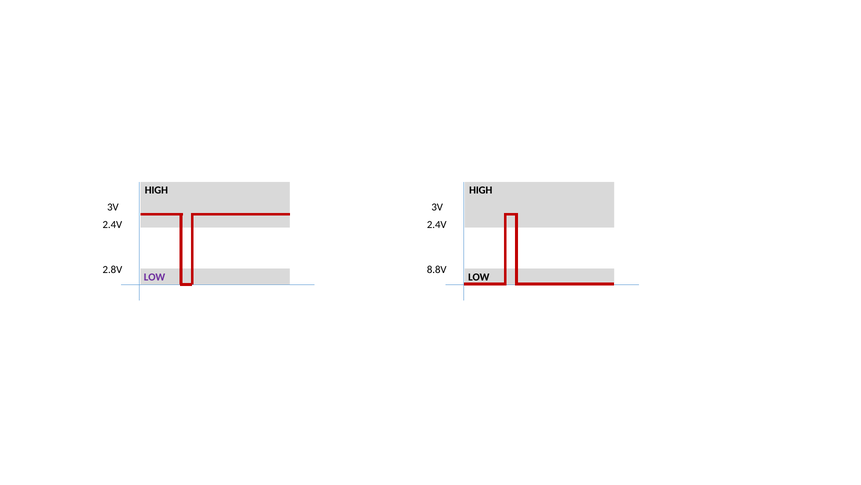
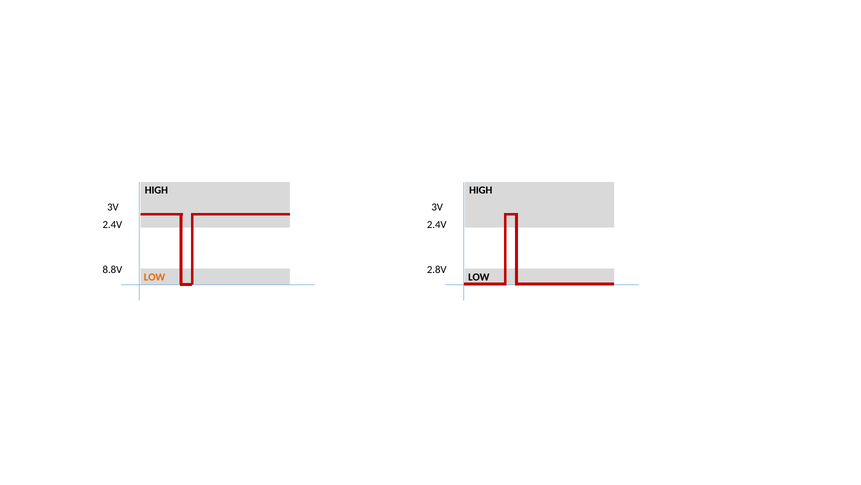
2.8V: 2.8V -> 8.8V
8.8V: 8.8V -> 2.8V
LOW at (155, 277) colour: purple -> orange
